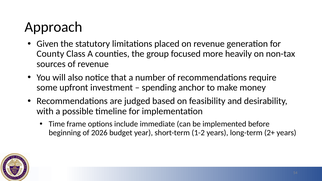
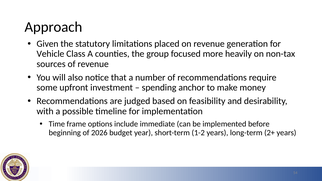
County: County -> Vehicle
